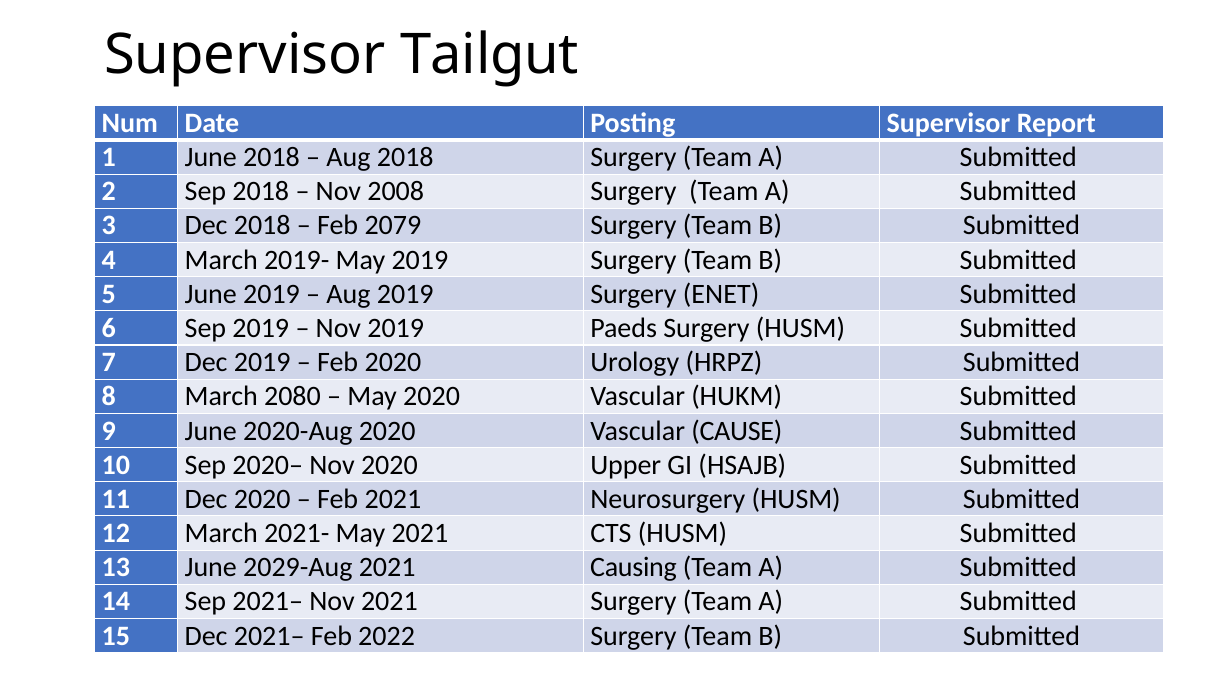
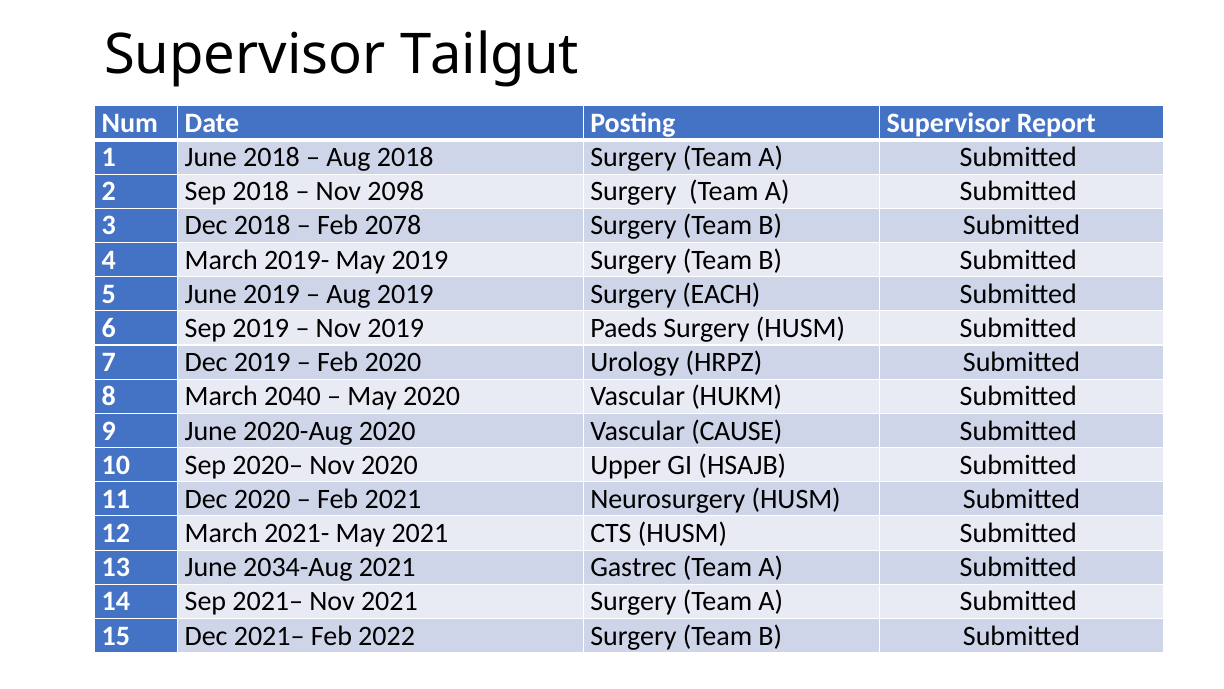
2008: 2008 -> 2098
2079: 2079 -> 2078
ENET: ENET -> EACH
2080: 2080 -> 2040
2029-Aug: 2029-Aug -> 2034-Aug
Causing: Causing -> Gastrec
